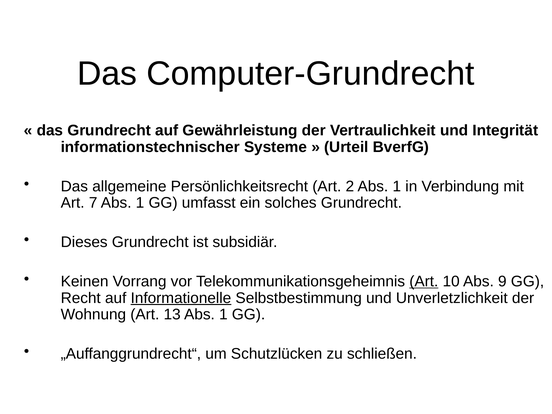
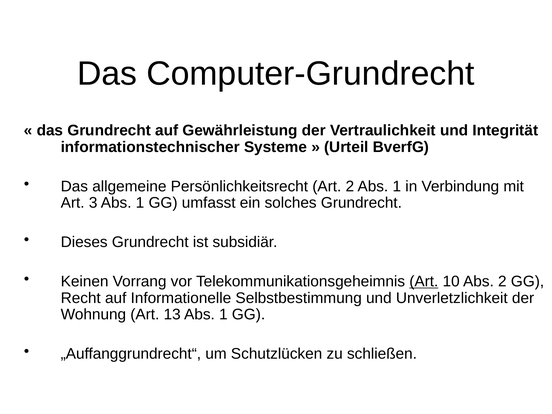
7: 7 -> 3
Abs 9: 9 -> 2
Informationelle underline: present -> none
